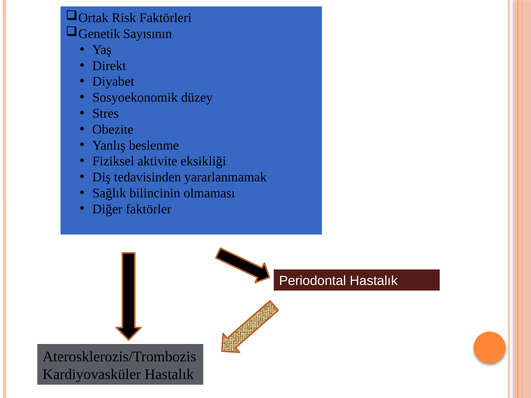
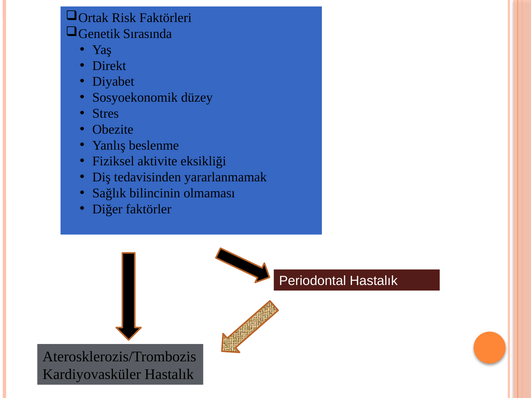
Sayısının: Sayısının -> Sırasında
